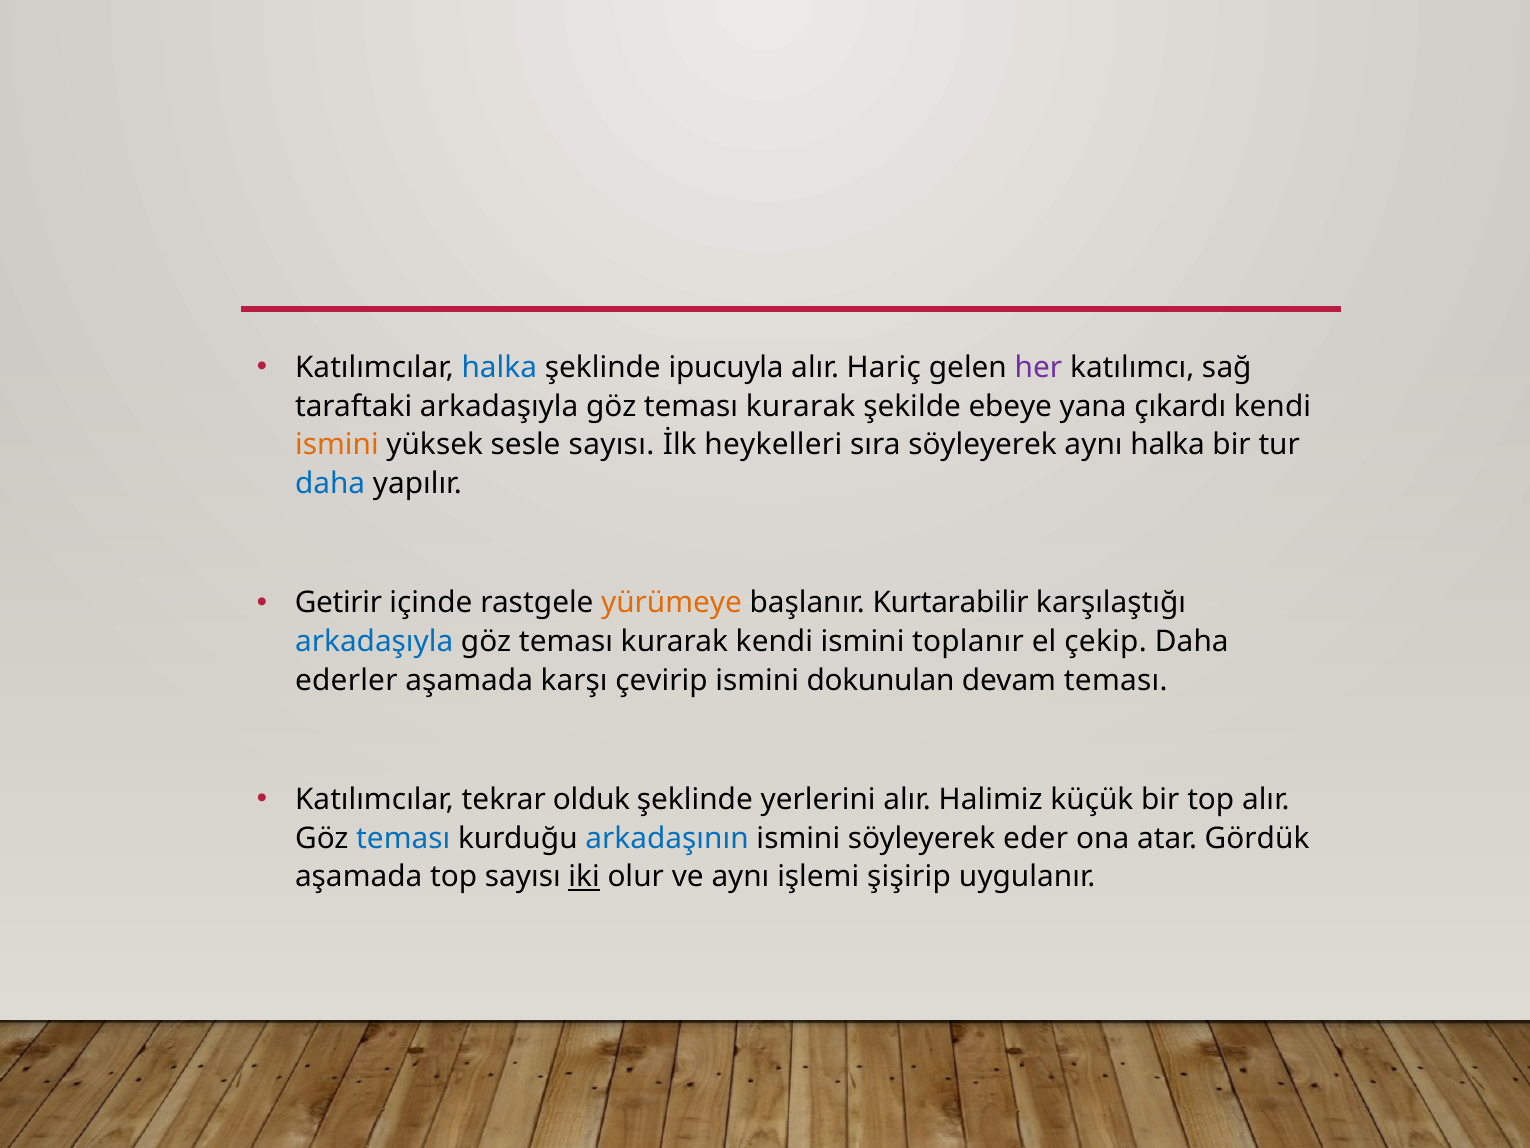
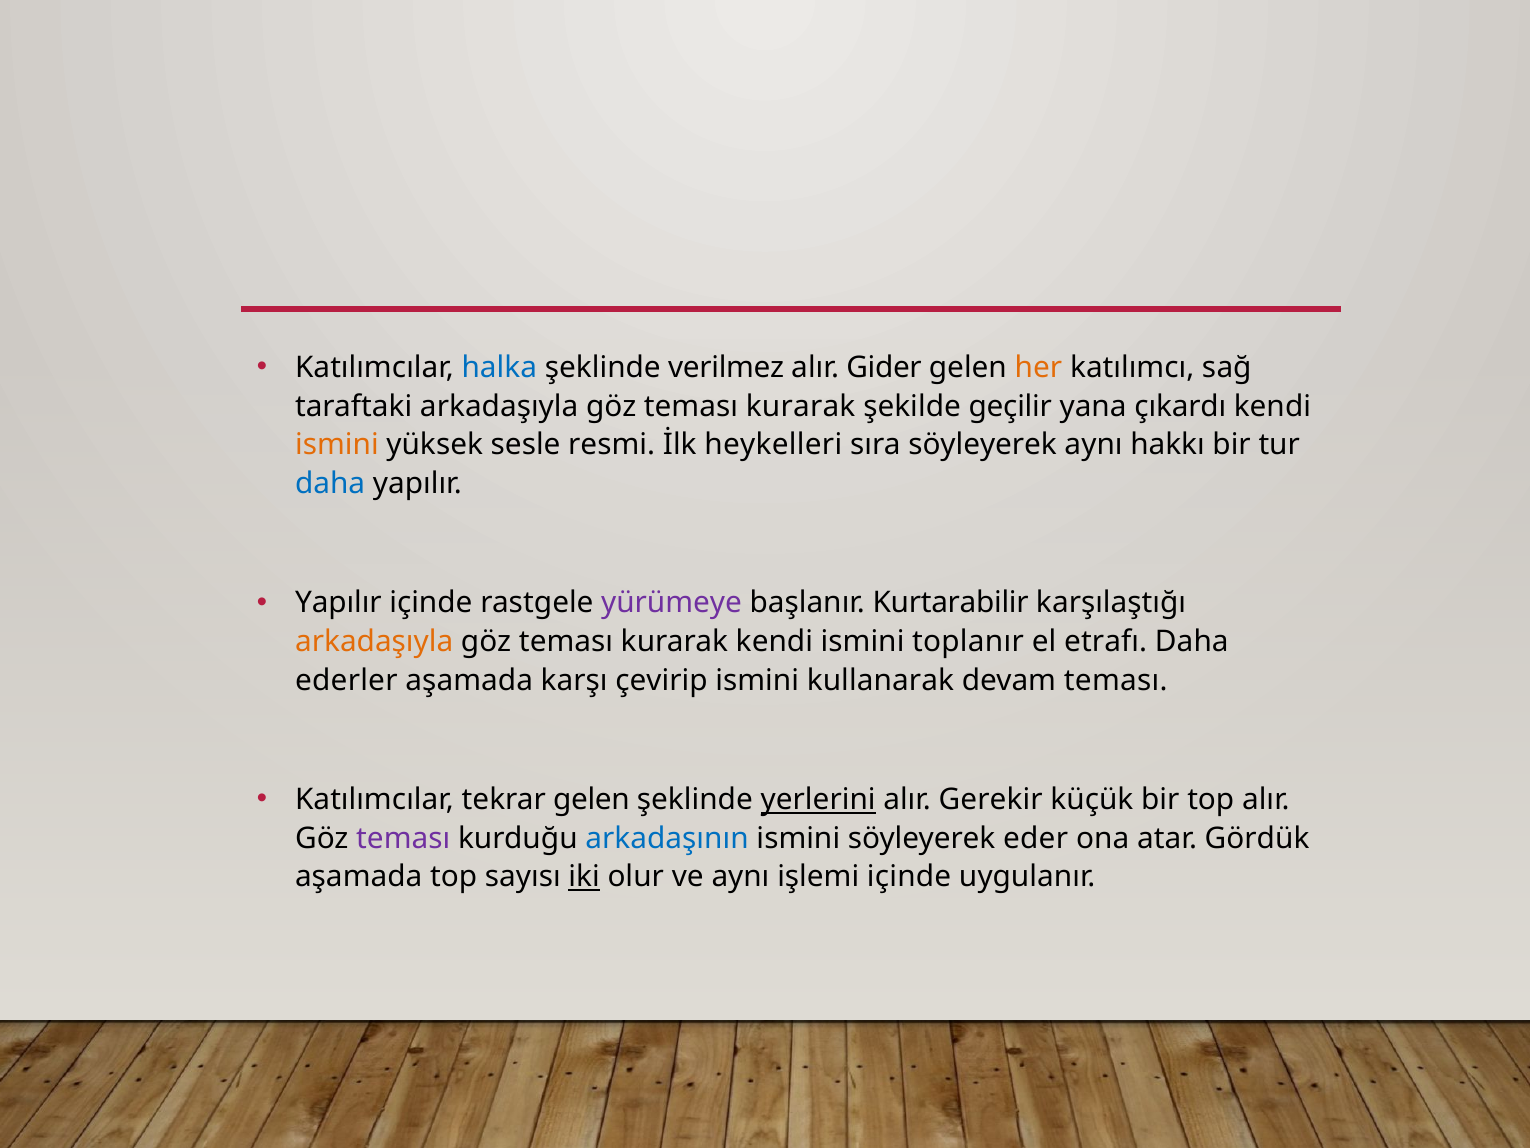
ipucuyla: ipucuyla -> verilmez
Hariç: Hariç -> Gider
her colour: purple -> orange
ebeye: ebeye -> geçilir
sesle sayısı: sayısı -> resmi
aynı halka: halka -> hakkı
Getirir at (338, 603): Getirir -> Yapılır
yürümeye colour: orange -> purple
arkadaşıyla at (374, 641) colour: blue -> orange
çekip: çekip -> etrafı
dokunulan: dokunulan -> kullanarak
tekrar olduk: olduk -> gelen
yerlerini underline: none -> present
Halimiz: Halimiz -> Gerekir
teması at (403, 838) colour: blue -> purple
işlemi şişirip: şişirip -> içinde
